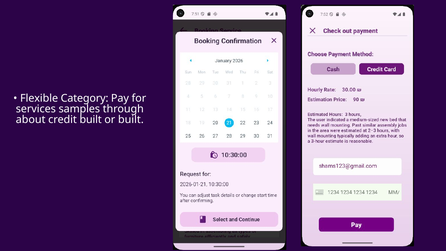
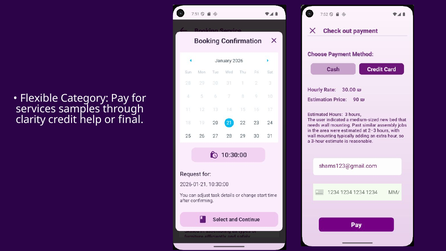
about: about -> clarity
credit built: built -> help
or built: built -> final
